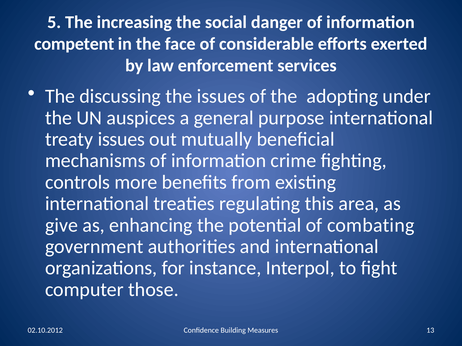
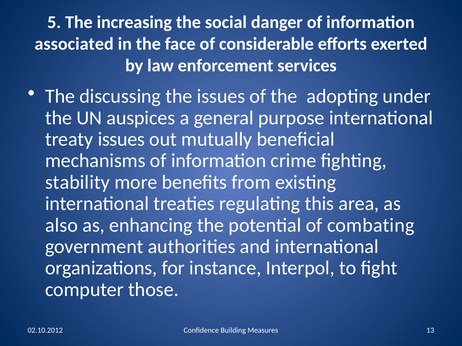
competent: competent -> associated
controls: controls -> stability
give: give -> also
